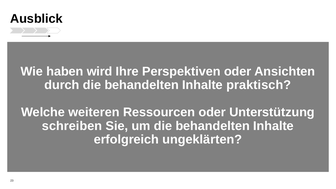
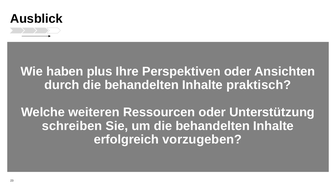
wird: wird -> plus
ungeklärten: ungeklärten -> vorzugeben
